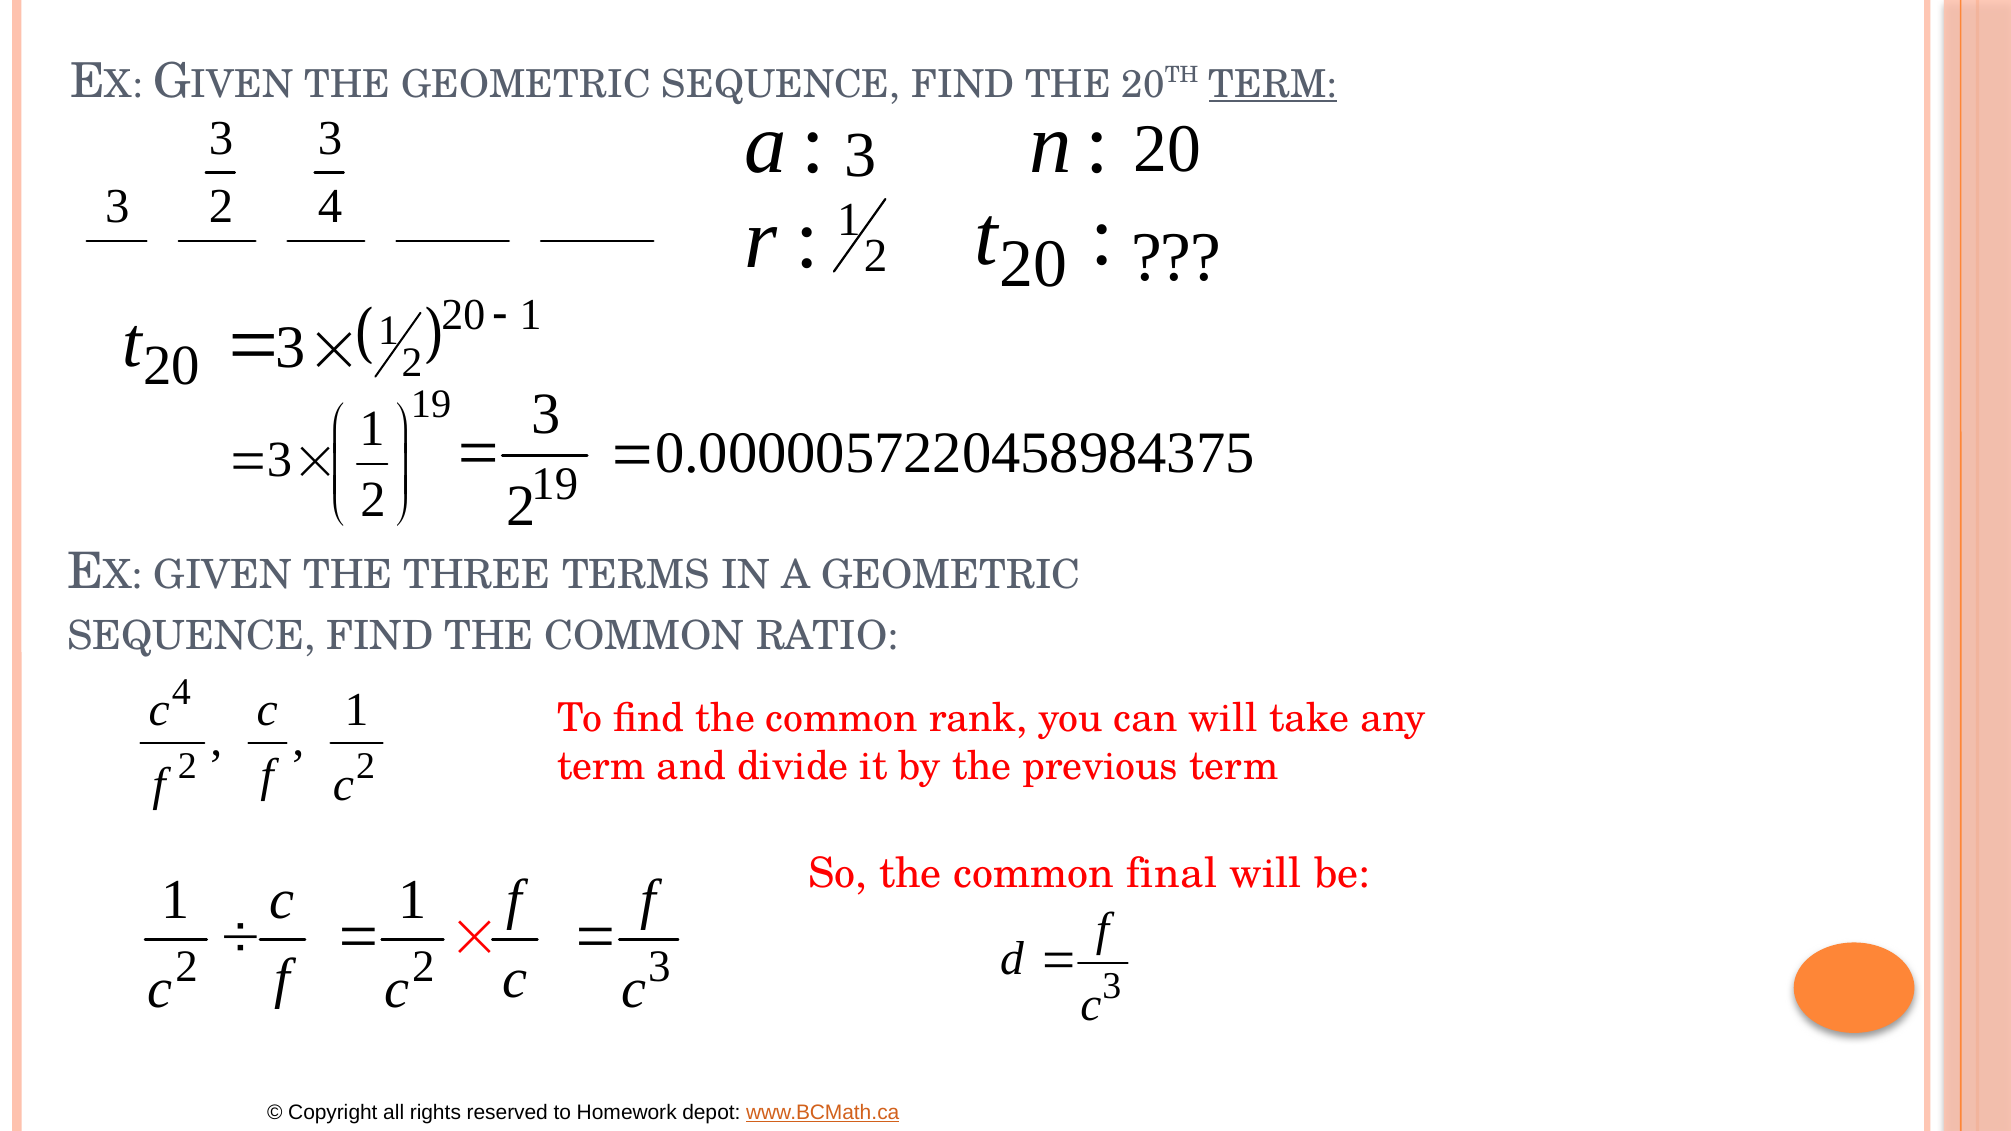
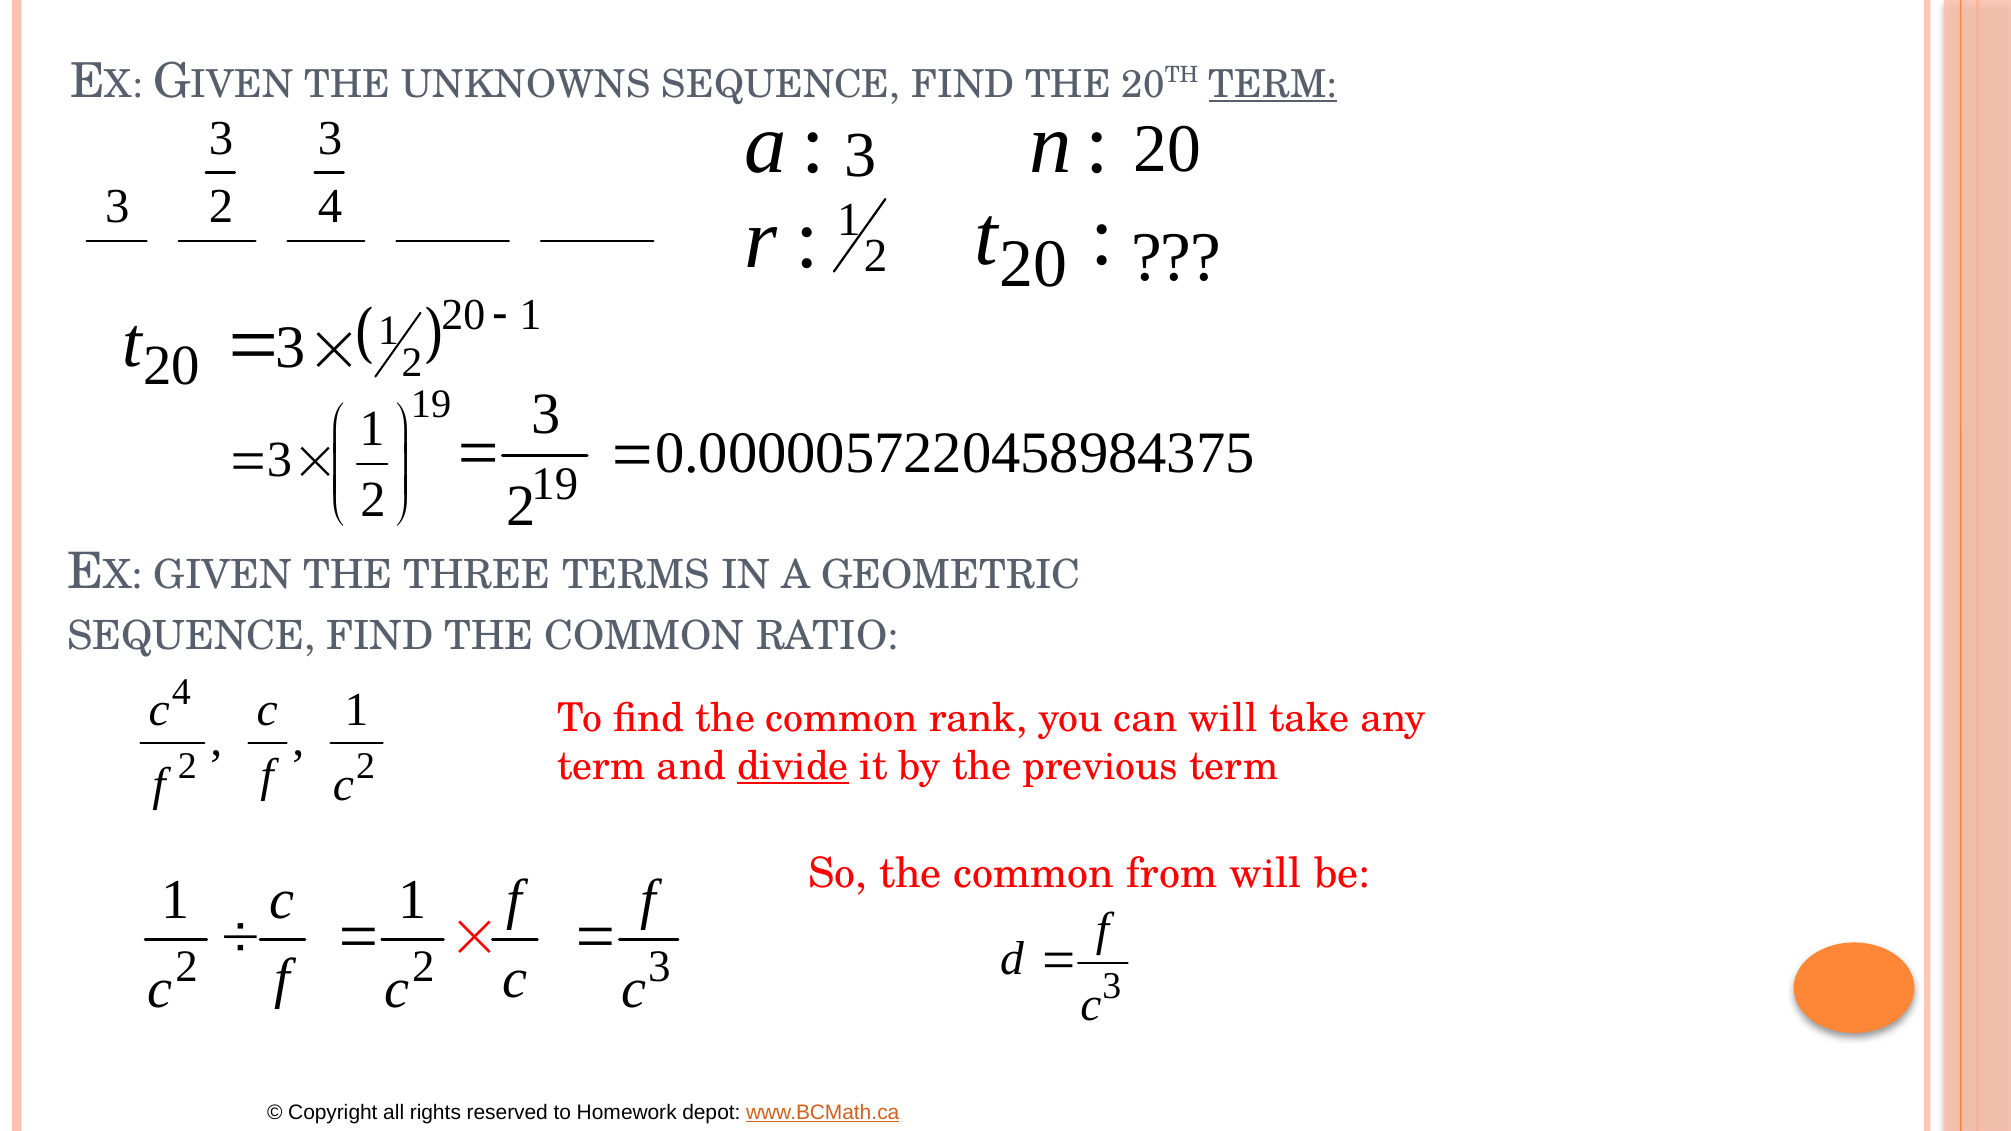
THE GEOMETRIC: GEOMETRIC -> UNKNOWNS
divide underline: none -> present
final: final -> from
